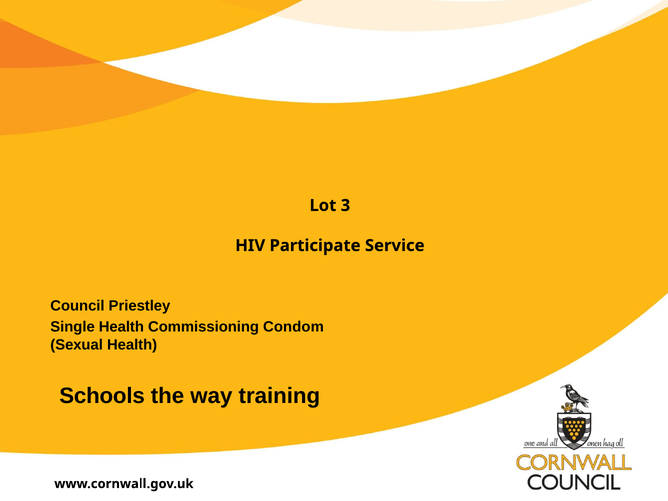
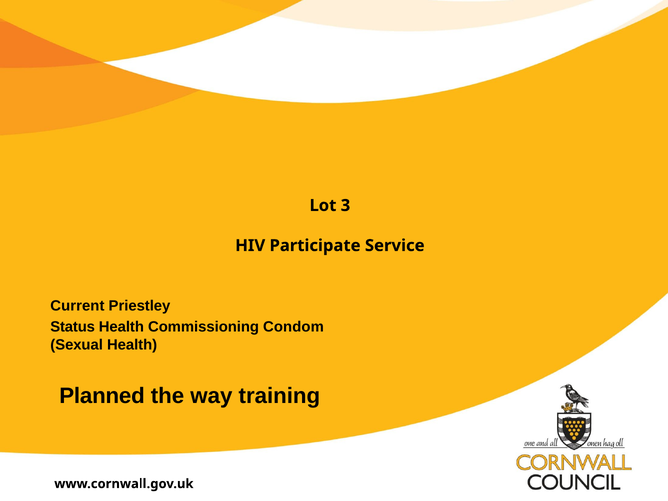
Council: Council -> Current
Single: Single -> Status
Schools: Schools -> Planned
